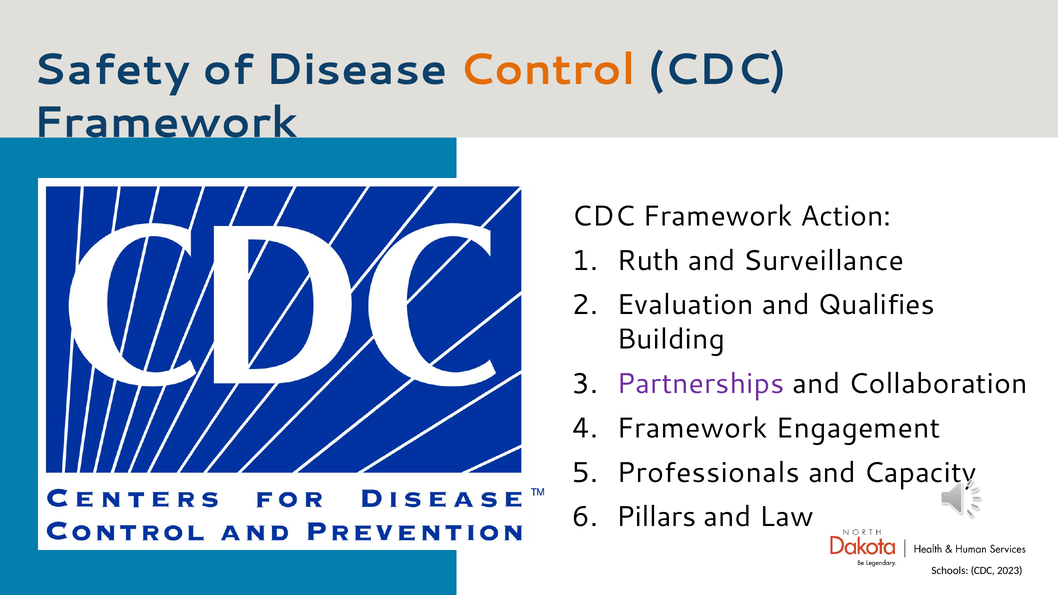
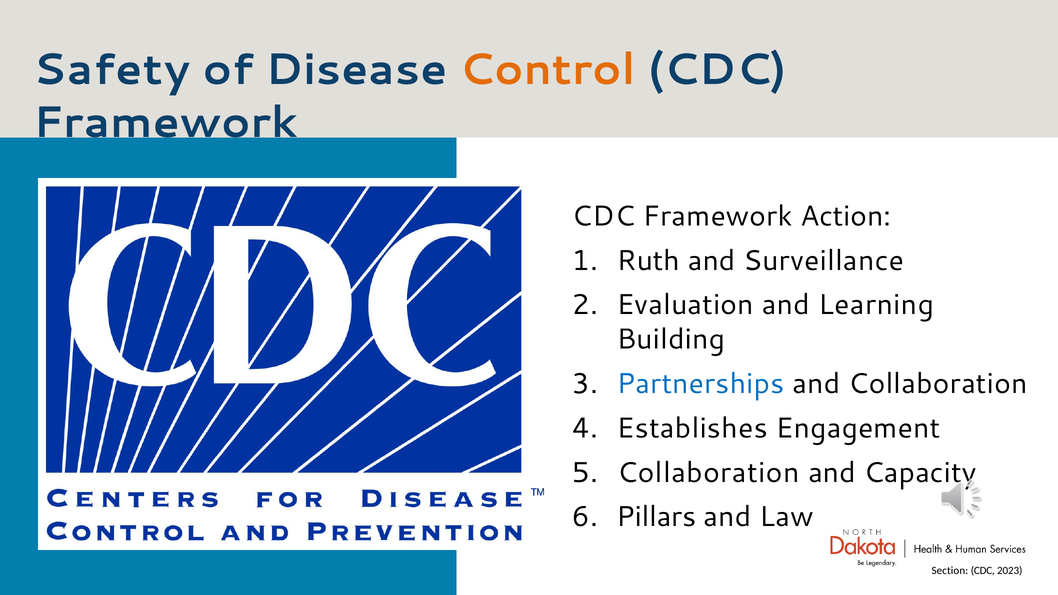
Qualifies: Qualifies -> Learning
Partnerships colour: purple -> blue
Framework at (692, 428): Framework -> Establishes
Professionals at (708, 473): Professionals -> Collaboration
Schools: Schools -> Section
